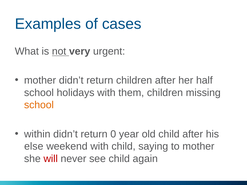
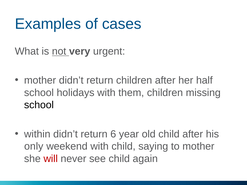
school at (39, 105) colour: orange -> black
0: 0 -> 6
else: else -> only
